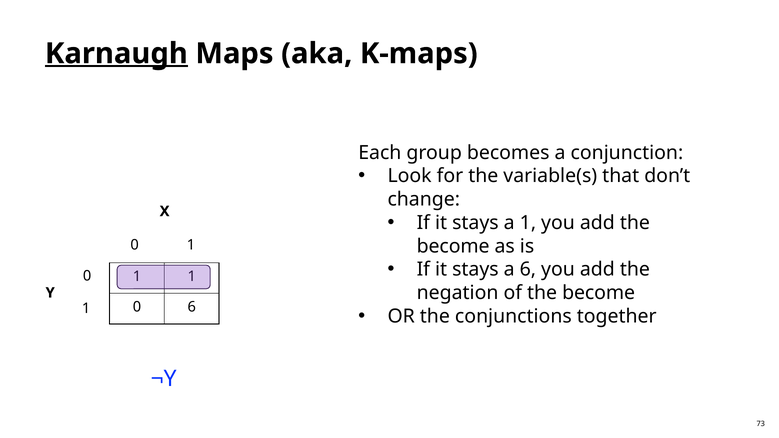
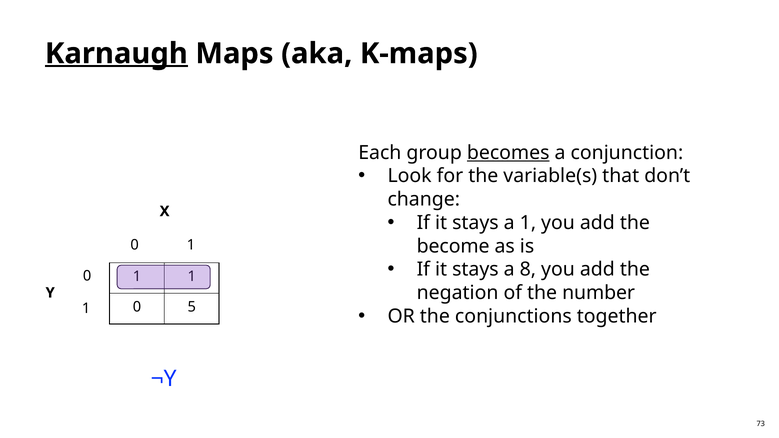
becomes underline: none -> present
a 6: 6 -> 8
of the become: become -> number
0 6: 6 -> 5
